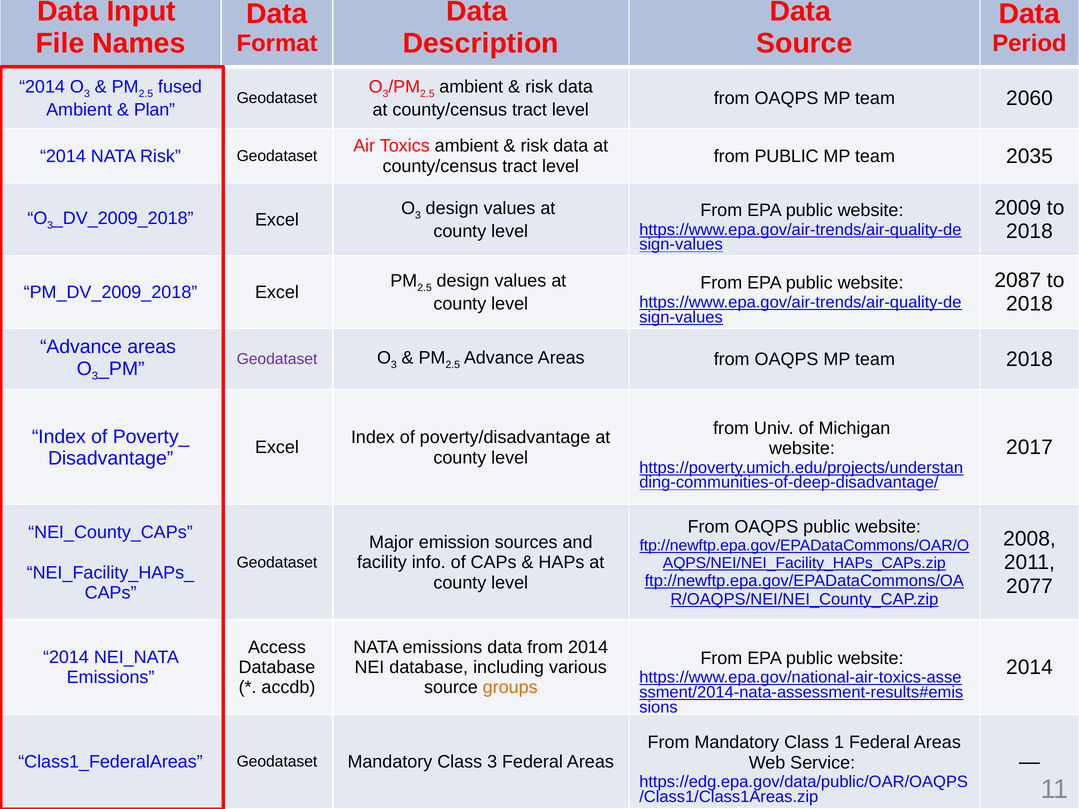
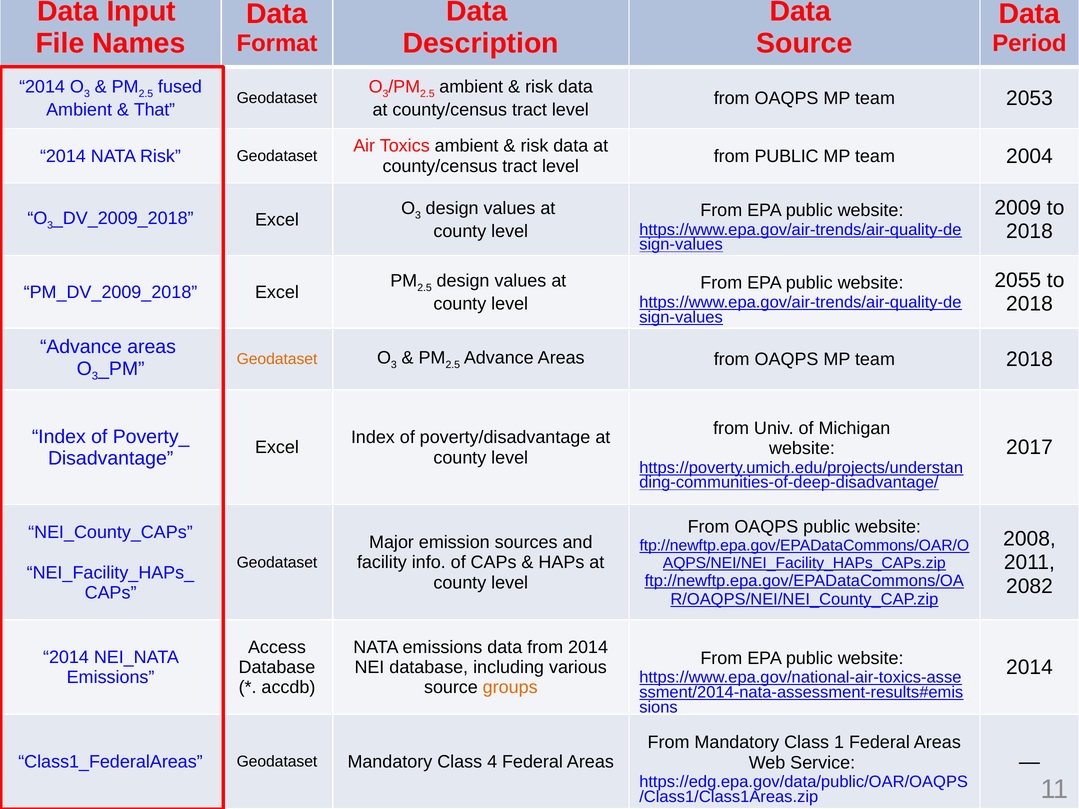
2060: 2060 -> 2053
Plan: Plan -> That
2035: 2035 -> 2004
2087: 2087 -> 2055
Geodataset at (277, 359) colour: purple -> orange
2077: 2077 -> 2082
Class 3: 3 -> 4
